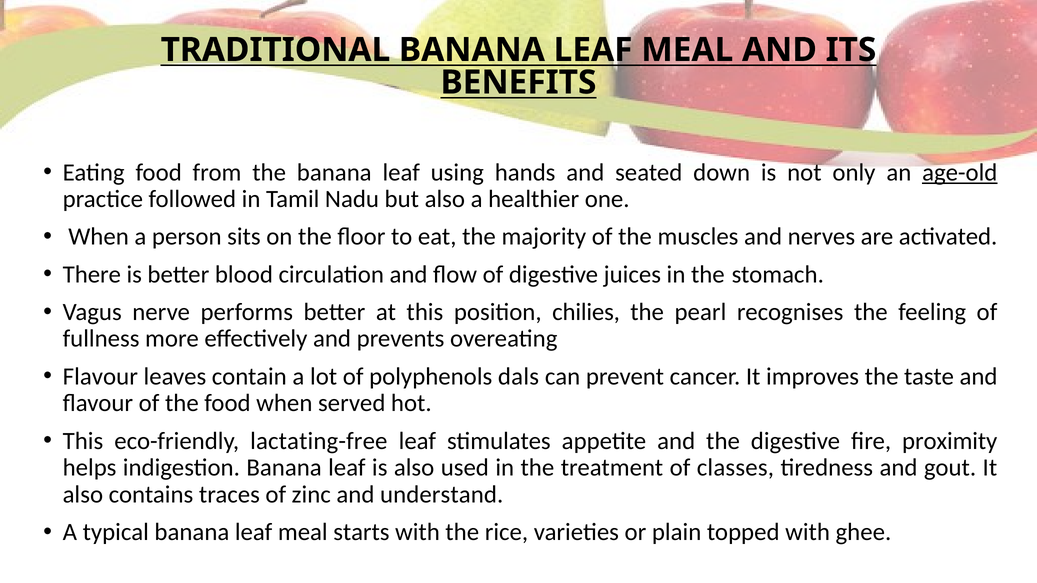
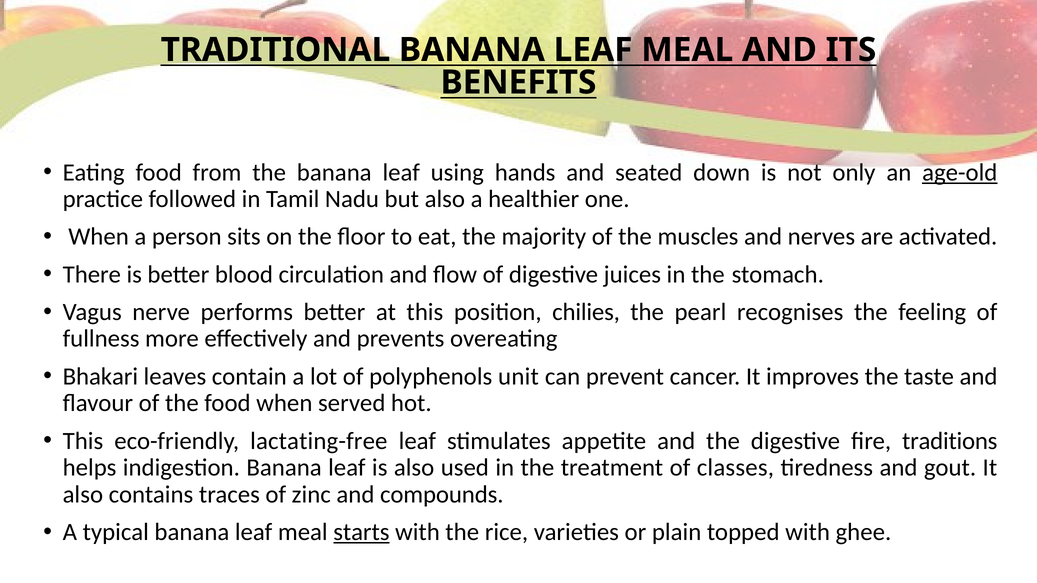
Flavour at (100, 377): Flavour -> Bhakari
dals: dals -> unit
proximity: proximity -> traditions
understand: understand -> compounds
starts underline: none -> present
